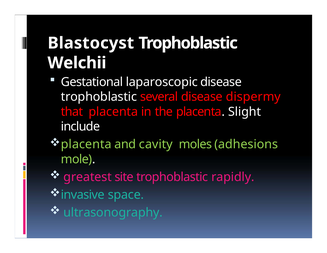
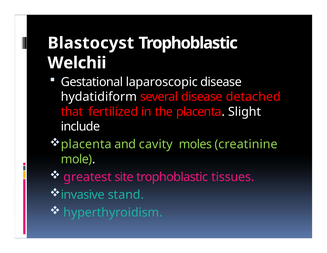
trophoblastic at (99, 97): trophoblastic -> hydatidiform
dispermy: dispermy -> detached
that placenta: placenta -> fertilized
adhesions: adhesions -> creatinine
rapidly: rapidly -> tissues
space: space -> stand
ultrasonography: ultrasonography -> hyperthyroidism
